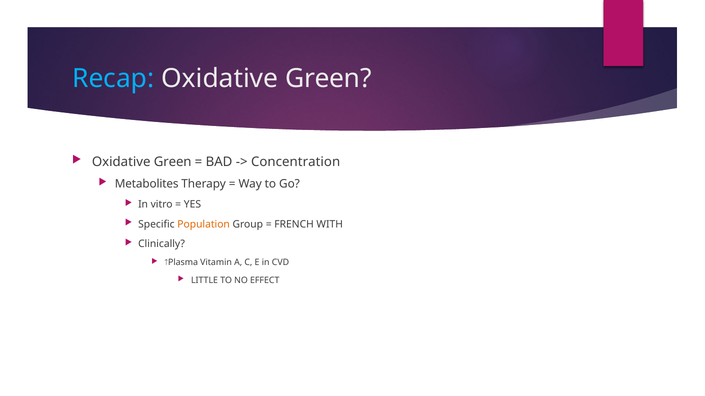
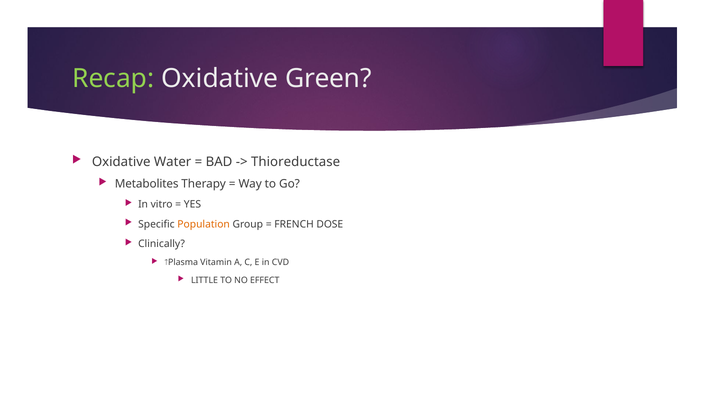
Recap colour: light blue -> light green
Green at (173, 162): Green -> Water
Concentration: Concentration -> Thioreductase
WITH: WITH -> DOSE
